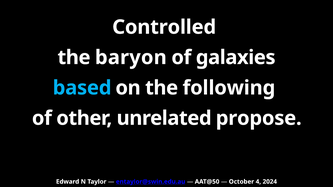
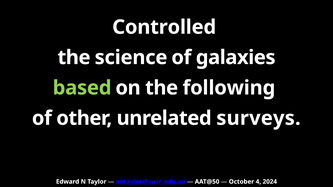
baryon: baryon -> science
based colour: light blue -> light green
propose: propose -> surveys
